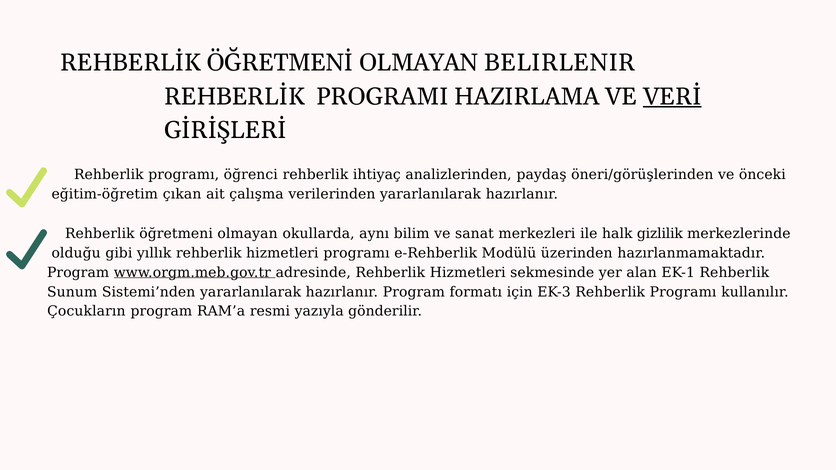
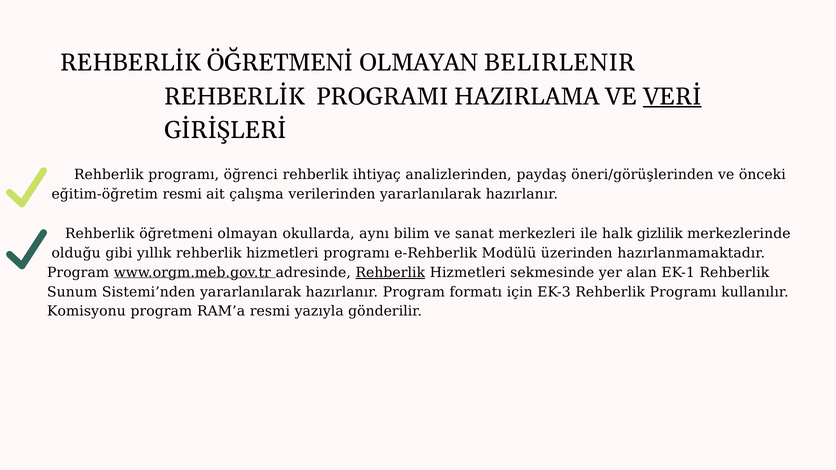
eğitim-öğretim çıkan: çıkan -> resmi
Rehberlik at (390, 273) underline: none -> present
Çocukların: Çocukların -> Komisyonu
